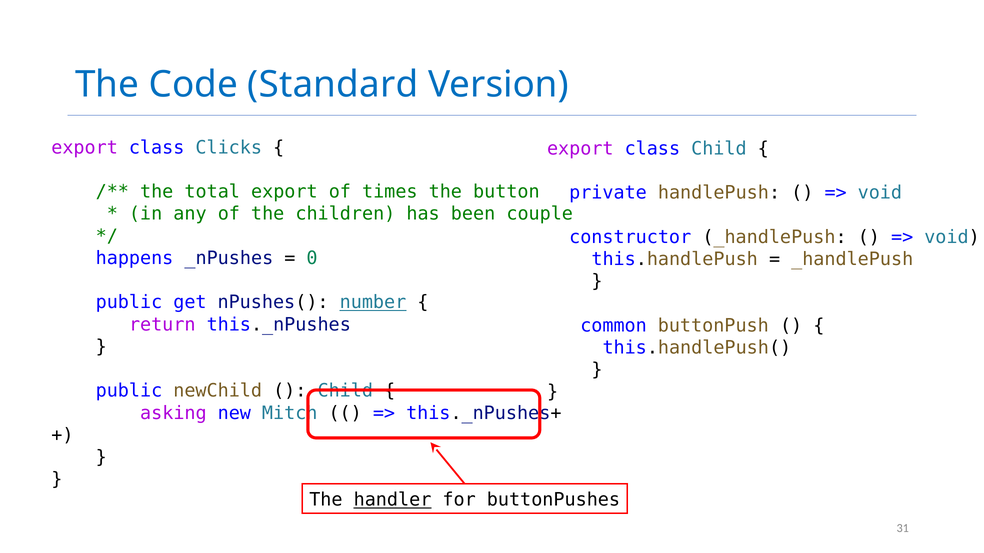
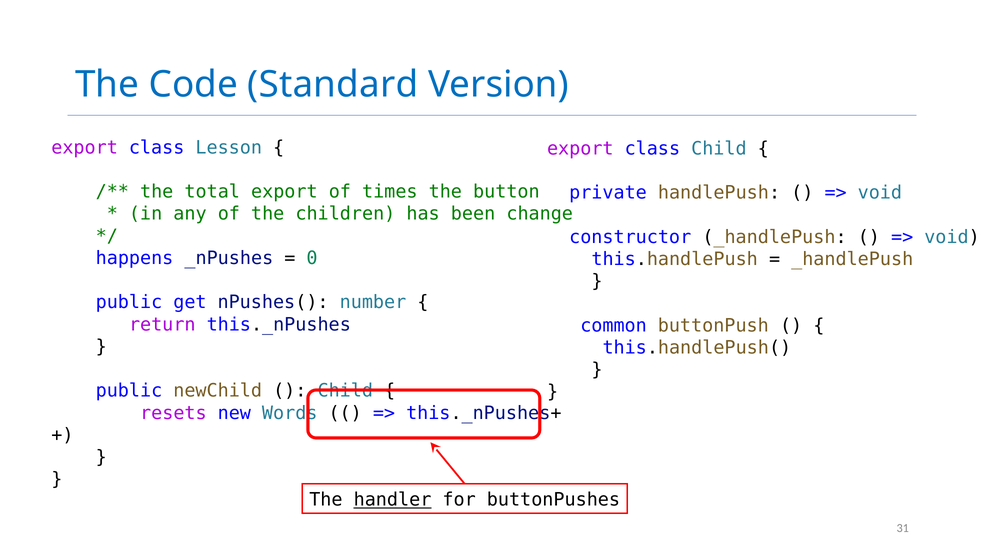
Clicks: Clicks -> Lesson
couple: couple -> change
number underline: present -> none
asking: asking -> resets
Mitch: Mitch -> Words
